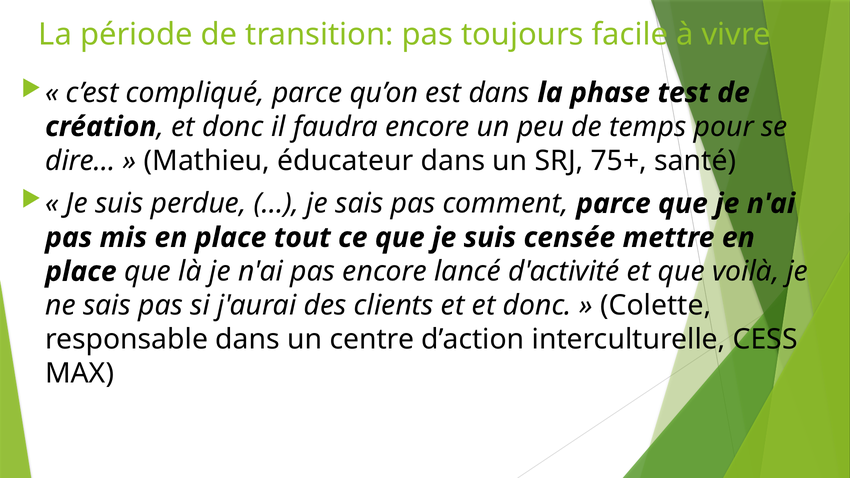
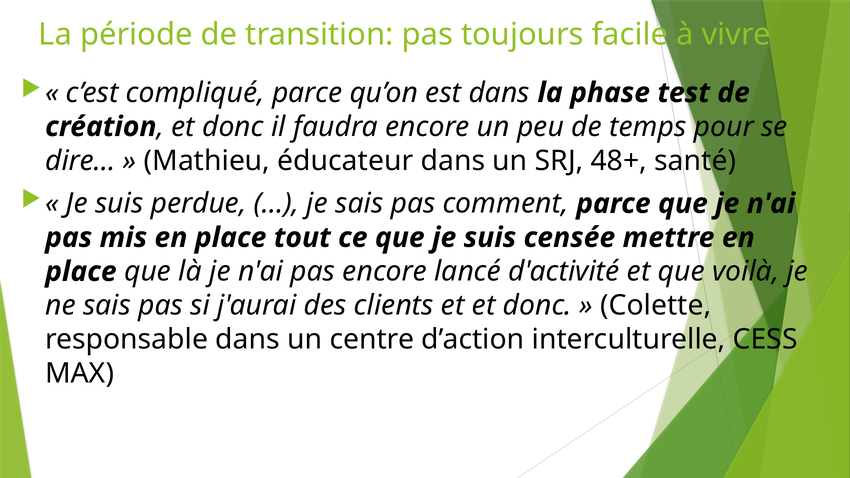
75+: 75+ -> 48+
